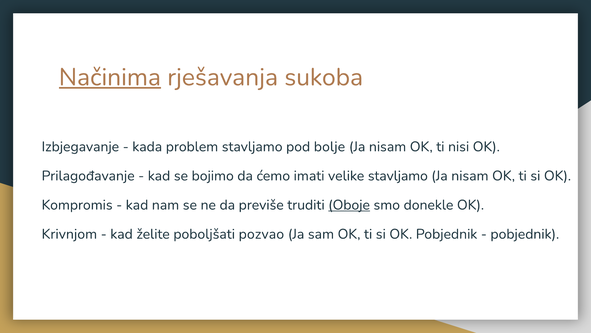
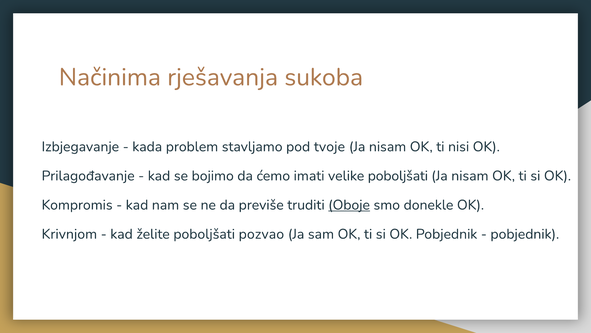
Načinima underline: present -> none
bolje: bolje -> tvoje
velike stavljamo: stavljamo -> poboljšati
